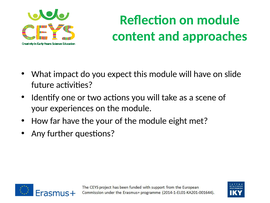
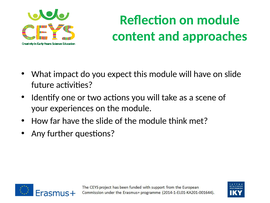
the your: your -> slide
eight: eight -> think
